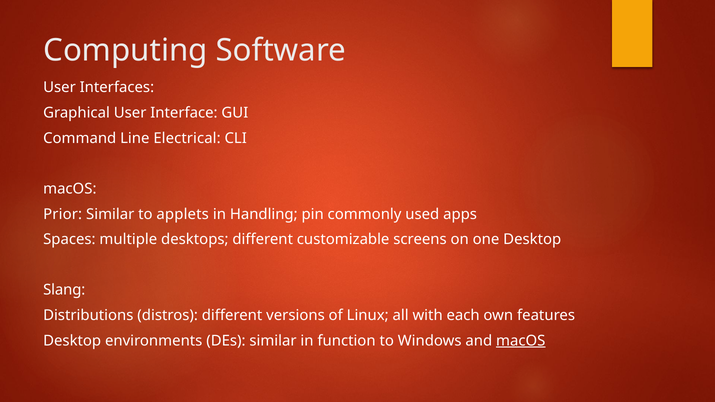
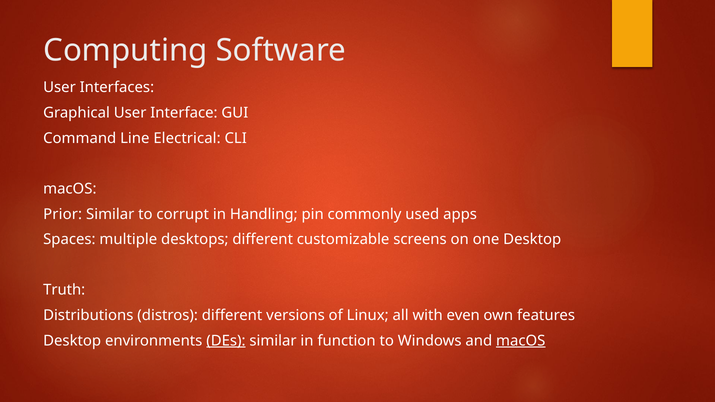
applets: applets -> corrupt
Slang: Slang -> Truth
each: each -> even
DEs underline: none -> present
